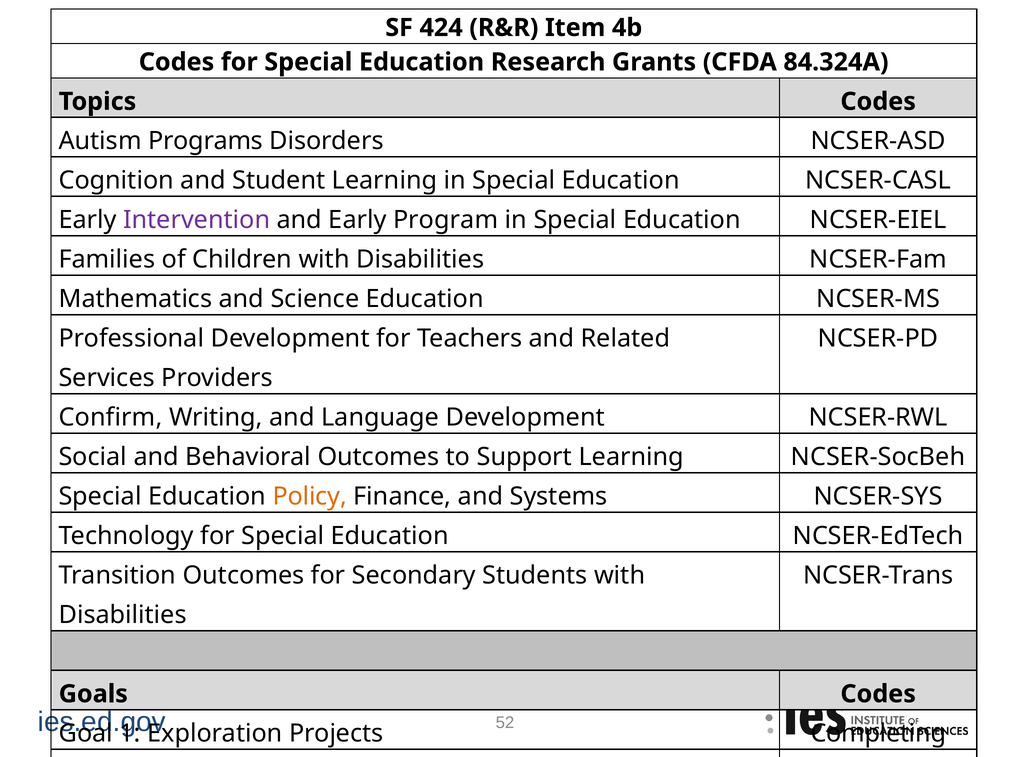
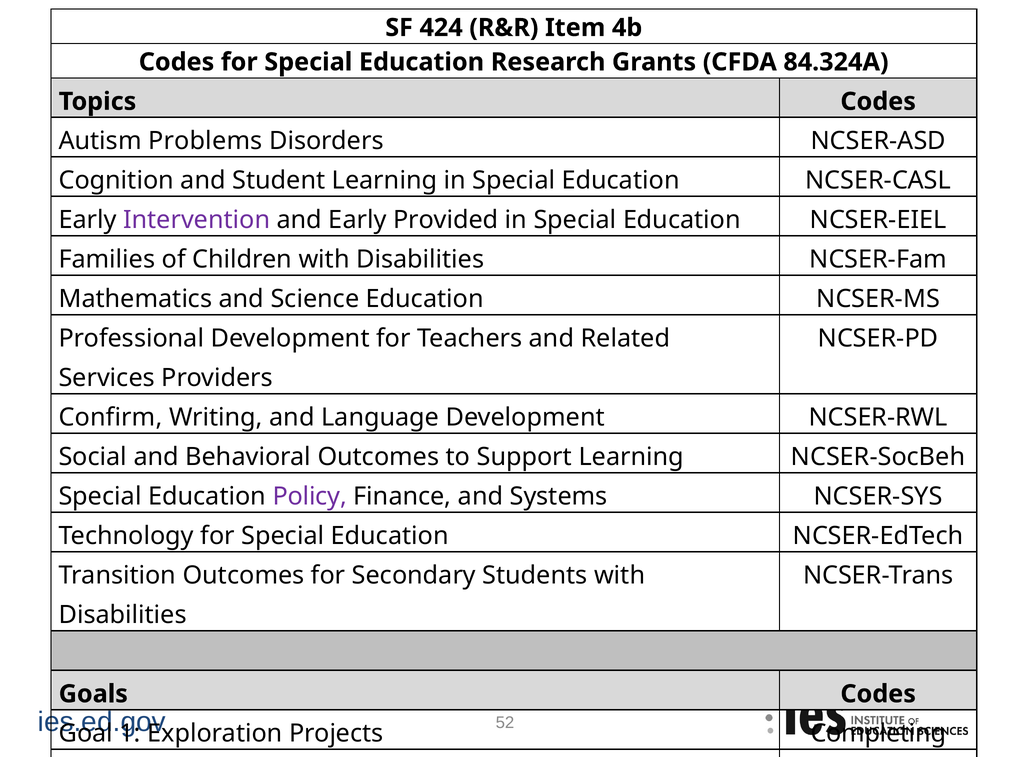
Programs: Programs -> Problems
Program: Program -> Provided
Policy colour: orange -> purple
